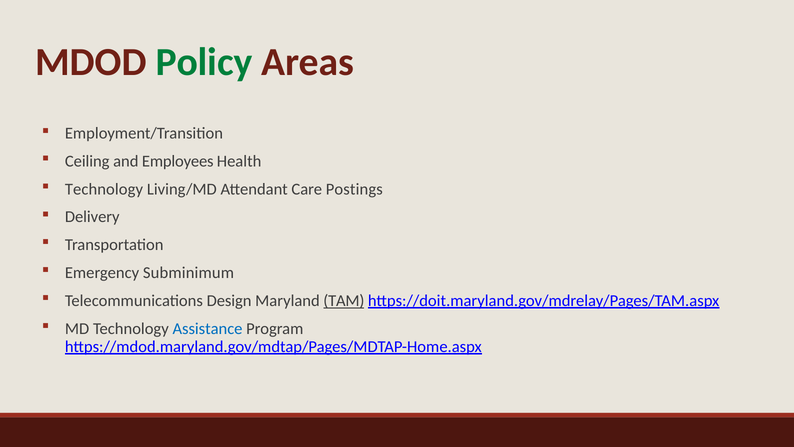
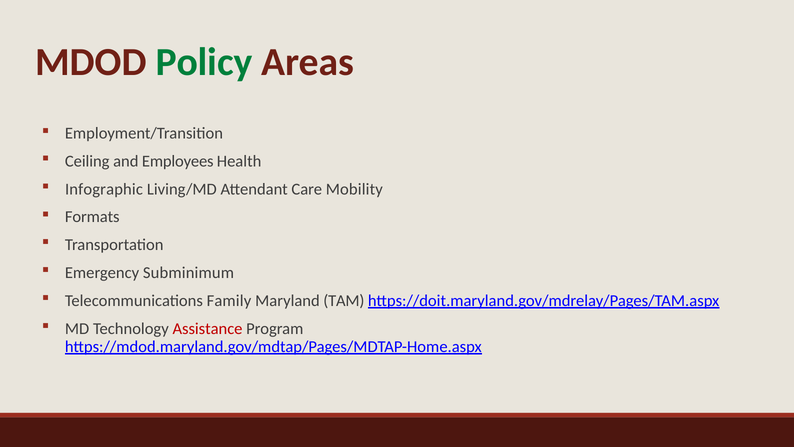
Technology at (104, 189): Technology -> Infographic
Postings: Postings -> Mobility
Delivery: Delivery -> Formats
Design: Design -> Family
TAM underline: present -> none
Assistance colour: blue -> red
